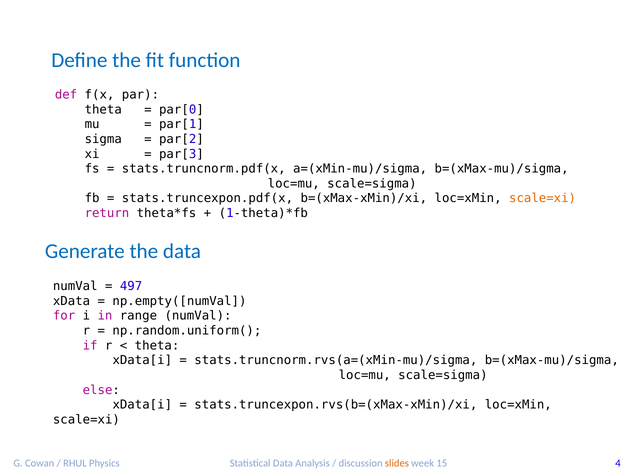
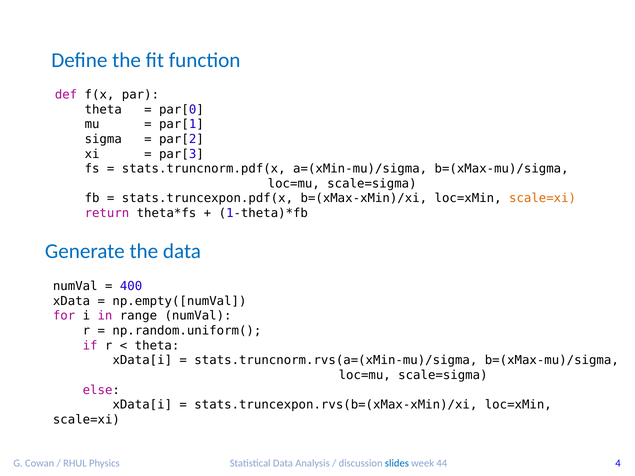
497: 497 -> 400
slides colour: orange -> blue
15: 15 -> 44
